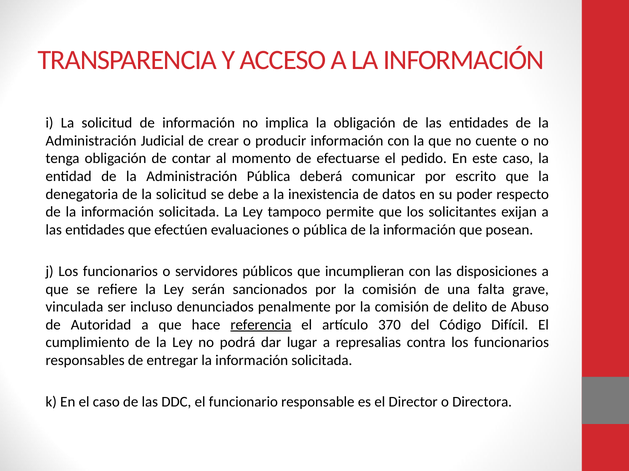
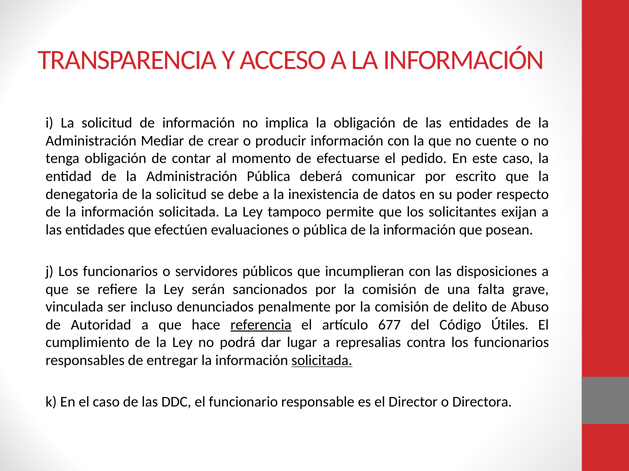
Judicial: Judicial -> Mediar
370: 370 -> 677
Difícil: Difícil -> Útiles
solicitada at (322, 361) underline: none -> present
